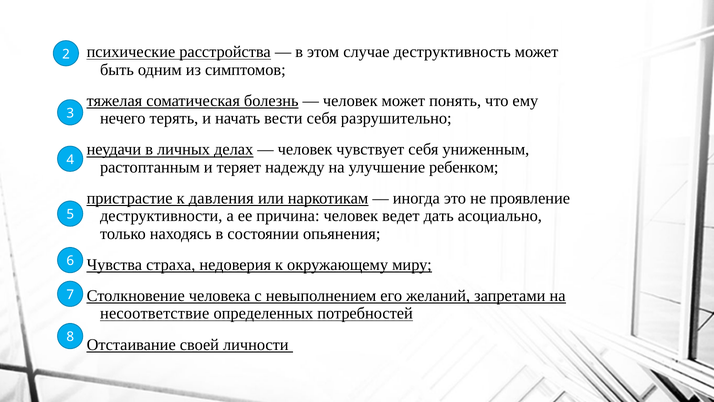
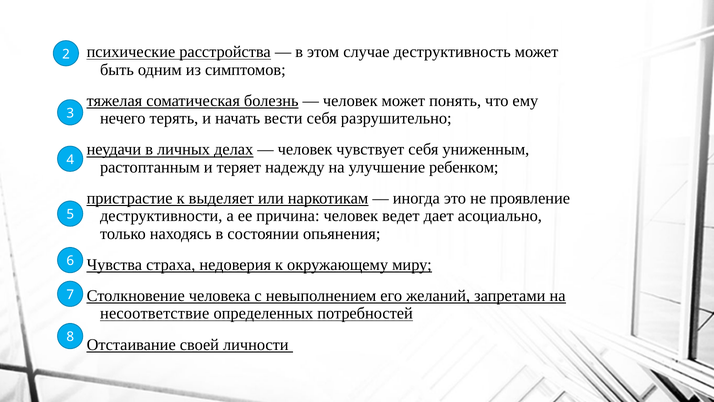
давления: давления -> выделяет
дать: дать -> дает
